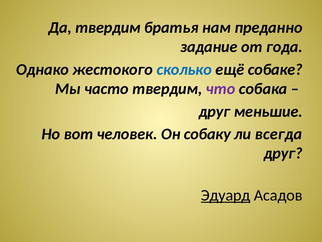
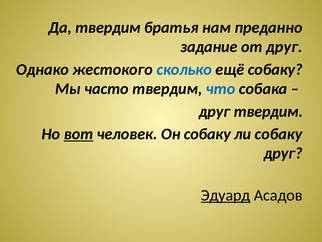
от года: года -> друг
ещё собаке: собаке -> собаку
что colour: purple -> blue
друг меньшие: меньшие -> твердим
вот underline: none -> present
ли всегда: всегда -> собаку
